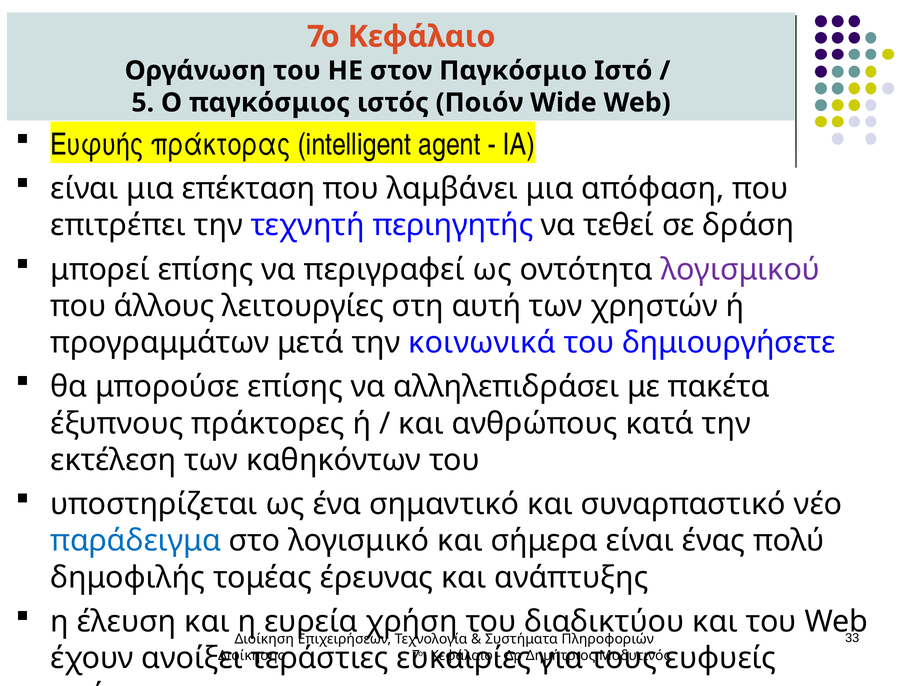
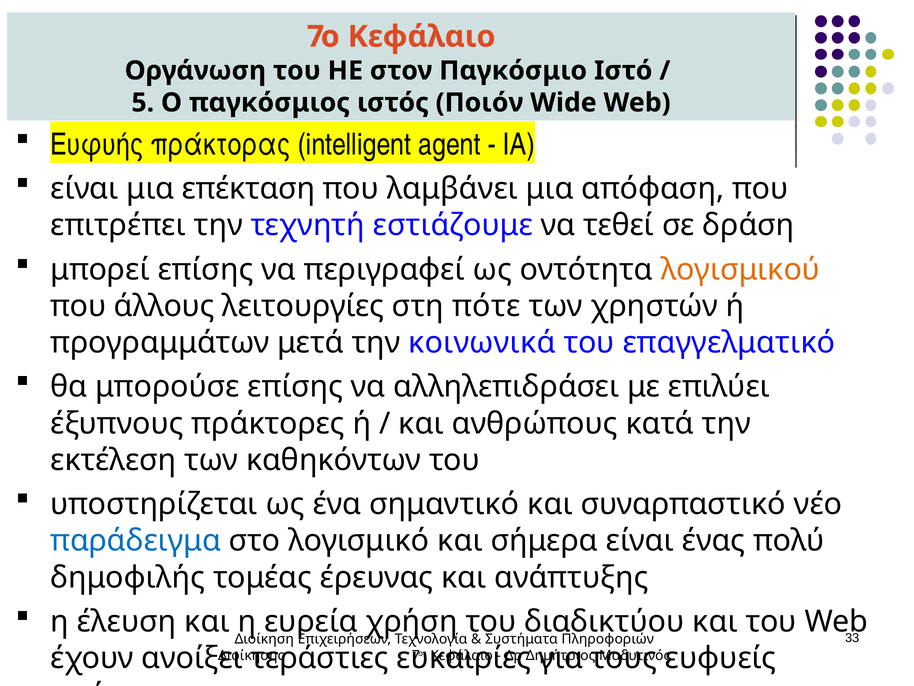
περιηγητής: περιηγητής -> εστιάζουμε
λογισμικού colour: purple -> orange
αυτή: αυτή -> πότε
δημιουργήσετε: δημιουργήσετε -> επαγγελματικό
πακέτα: πακέτα -> επιλύει
